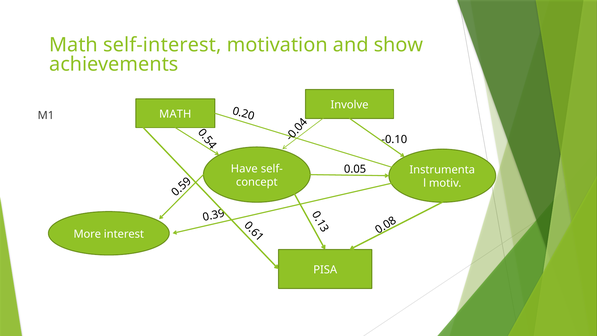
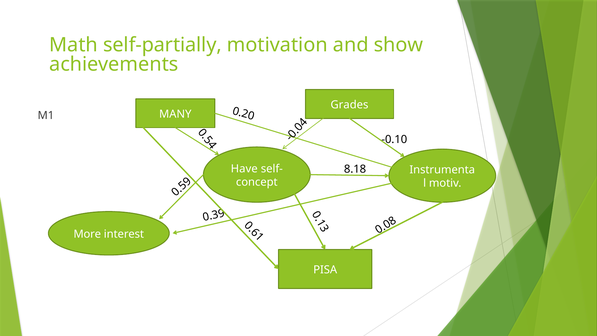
self-interest: self-interest -> self-partially
Involve: Involve -> Grades
MATH at (175, 114): MATH -> MANY
0.05: 0.05 -> 8.18
